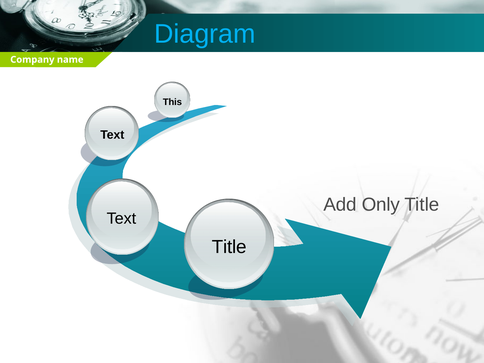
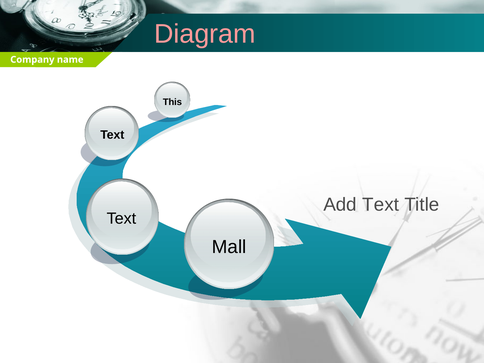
Diagram colour: light blue -> pink
Add Only: Only -> Text
Title at (229, 247): Title -> Mall
